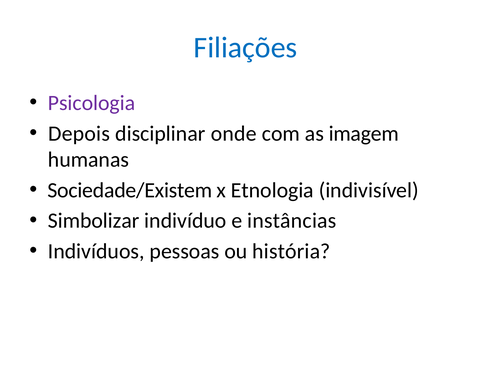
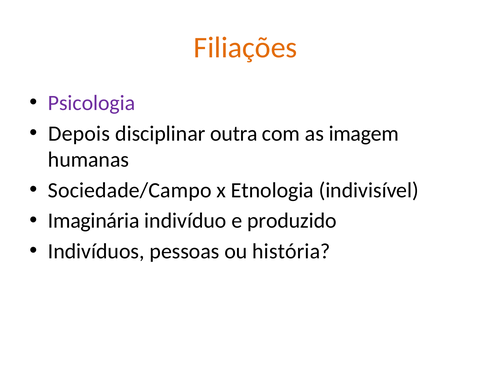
Filiações colour: blue -> orange
onde: onde -> outra
Sociedade/Existem: Sociedade/Existem -> Sociedade/Campo
Simbolizar: Simbolizar -> Imaginária
instâncias: instâncias -> produzido
